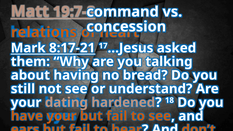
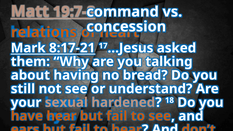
dating: dating -> sexual
have your: your -> hear
